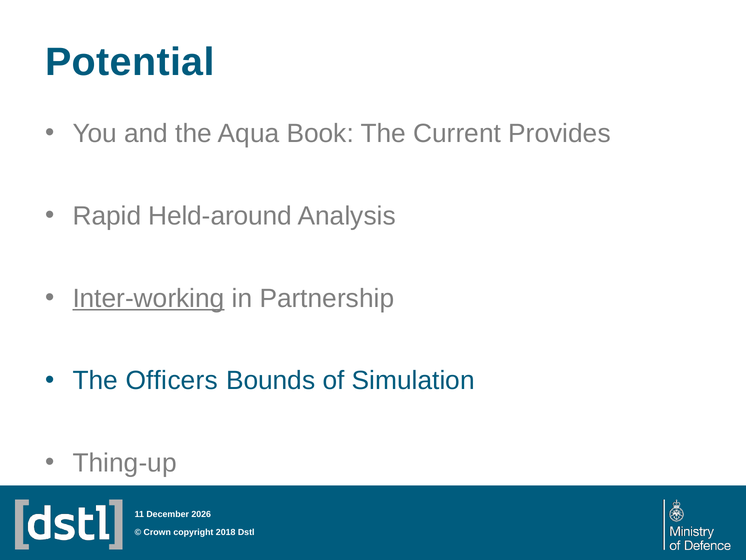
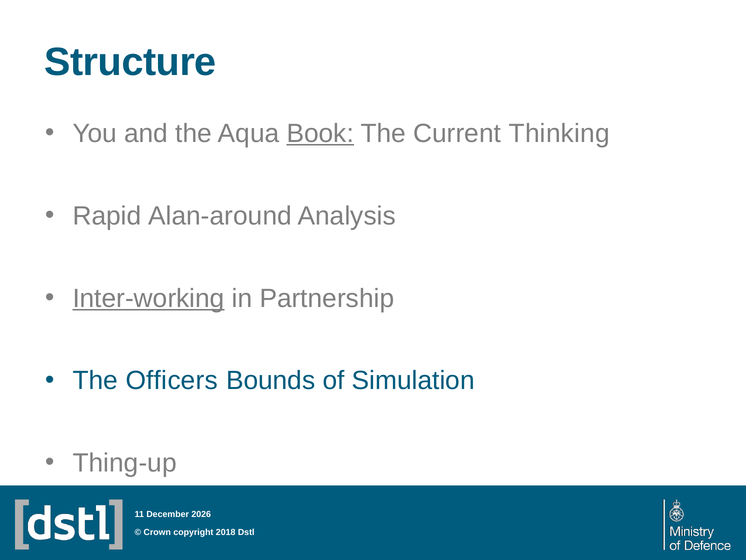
Potential: Potential -> Structure
Book underline: none -> present
Provides: Provides -> Thinking
Held-around: Held-around -> Alan-around
